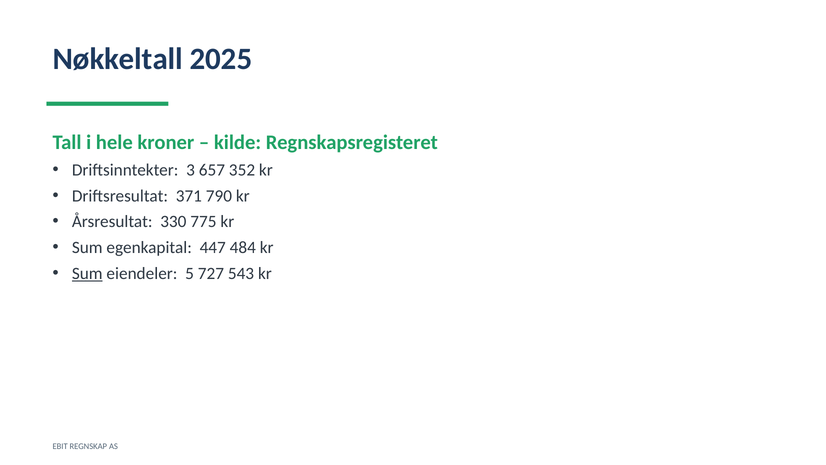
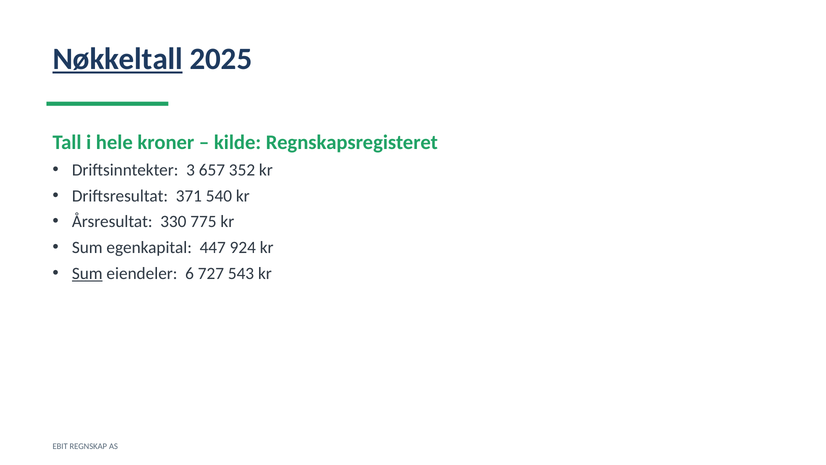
Nøkkeltall underline: none -> present
790: 790 -> 540
484: 484 -> 924
5: 5 -> 6
